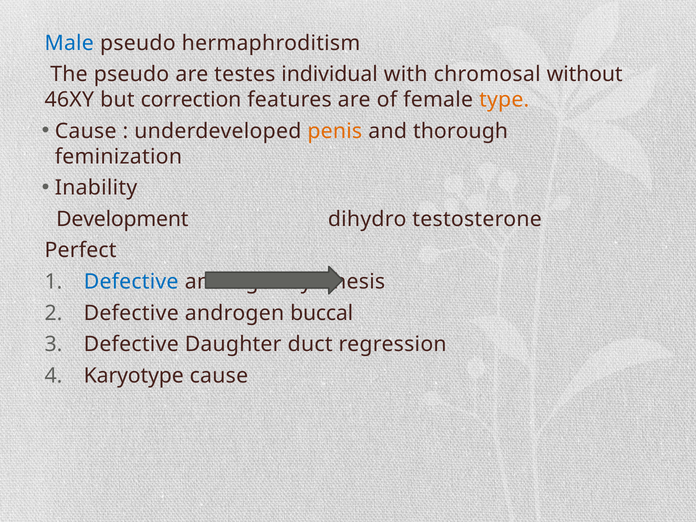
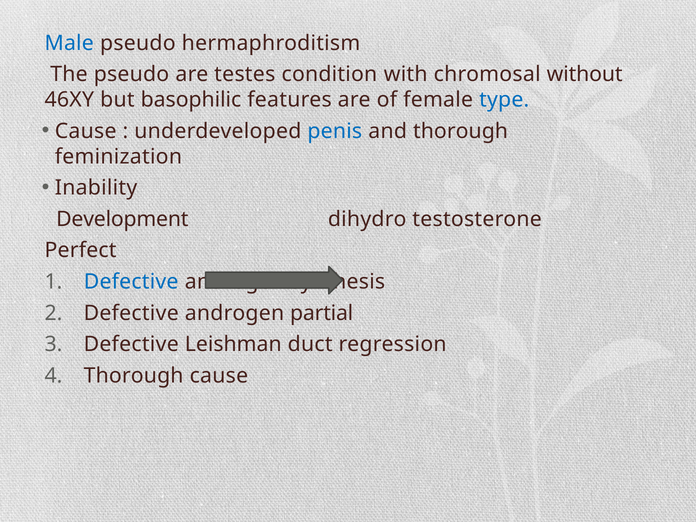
individual: individual -> condition
correction: correction -> basophilic
type colour: orange -> blue
penis colour: orange -> blue
buccal: buccal -> partial
Daughter: Daughter -> Leishman
Karyotype at (134, 376): Karyotype -> Thorough
